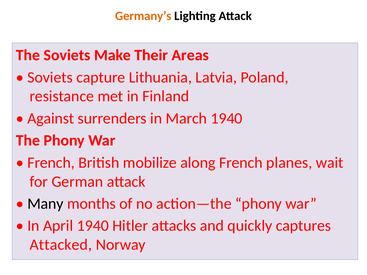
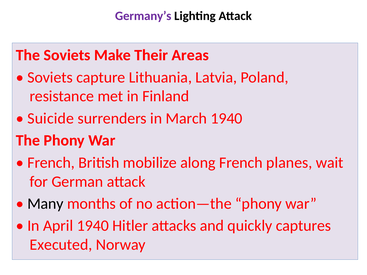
Germany’s colour: orange -> purple
Against: Against -> Suicide
Attacked: Attacked -> Executed
